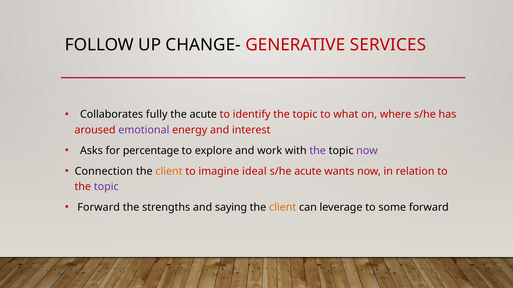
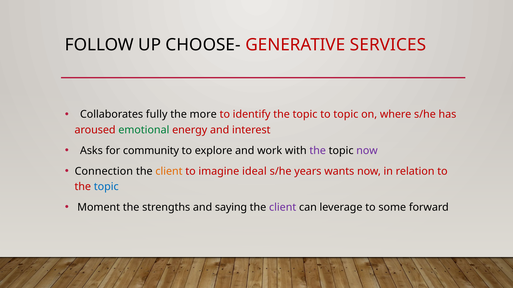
CHANGE-: CHANGE- -> CHOOSE-
the acute: acute -> more
to what: what -> topic
emotional colour: purple -> green
percentage: percentage -> community
s/he acute: acute -> years
topic at (106, 187) colour: purple -> blue
Forward at (99, 208): Forward -> Moment
client at (283, 208) colour: orange -> purple
